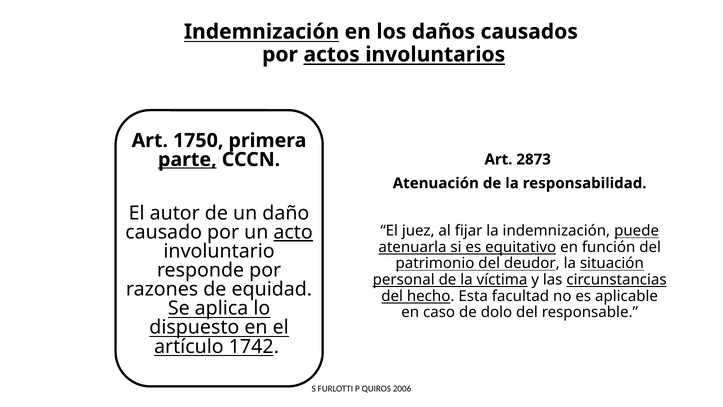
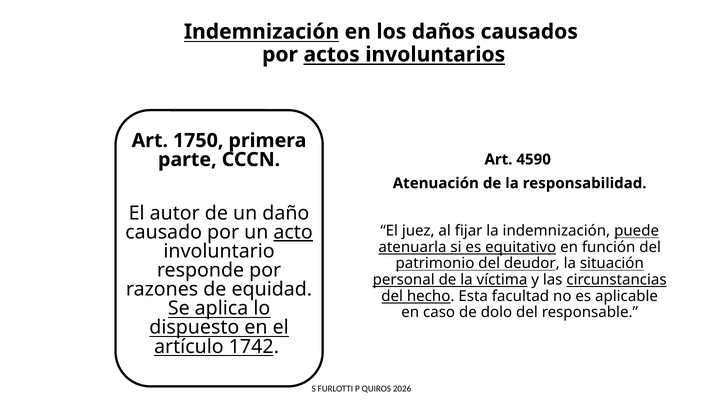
parte underline: present -> none
2873: 2873 -> 4590
2006: 2006 -> 2026
